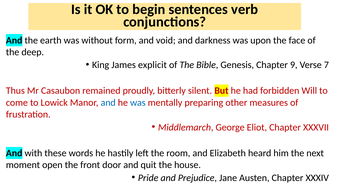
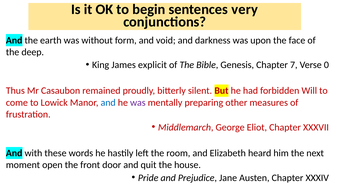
verb: verb -> very
9: 9 -> 7
7: 7 -> 0
was at (138, 102) colour: blue -> purple
